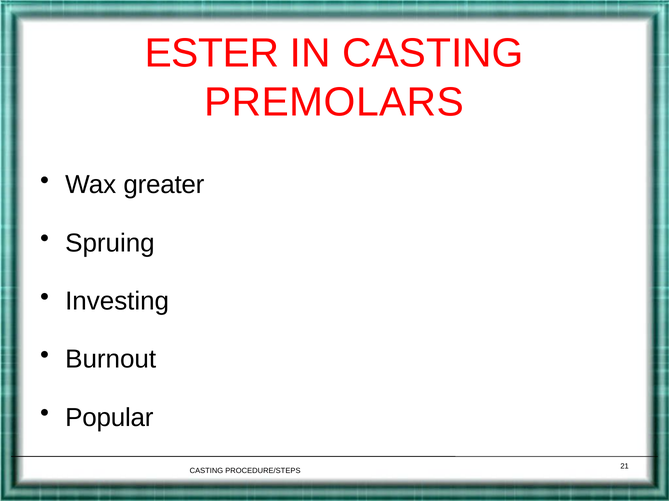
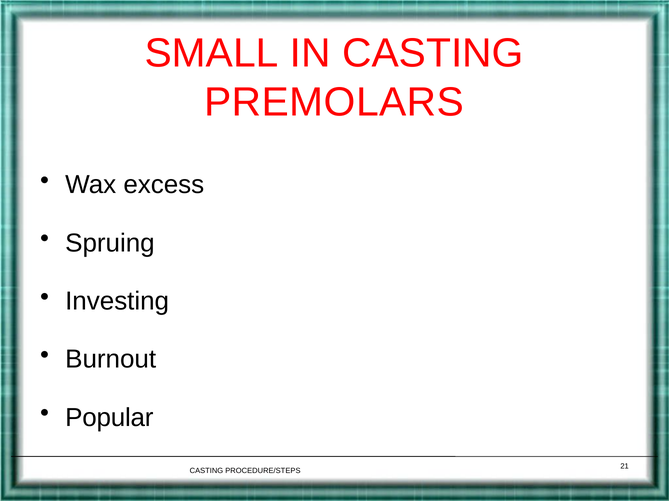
ESTER: ESTER -> SMALL
greater: greater -> excess
